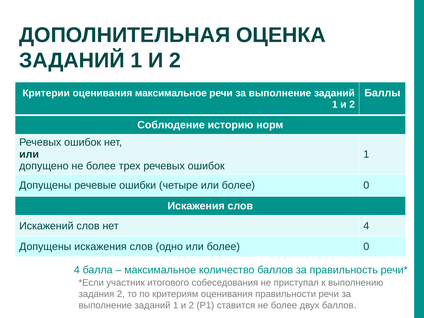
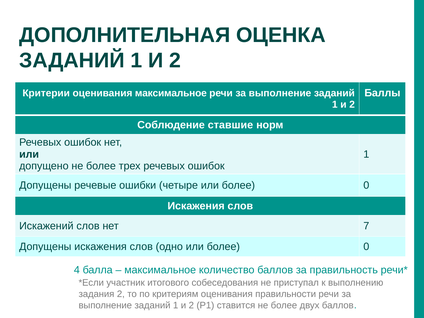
историю: историю -> ставшие
нет 4: 4 -> 7
